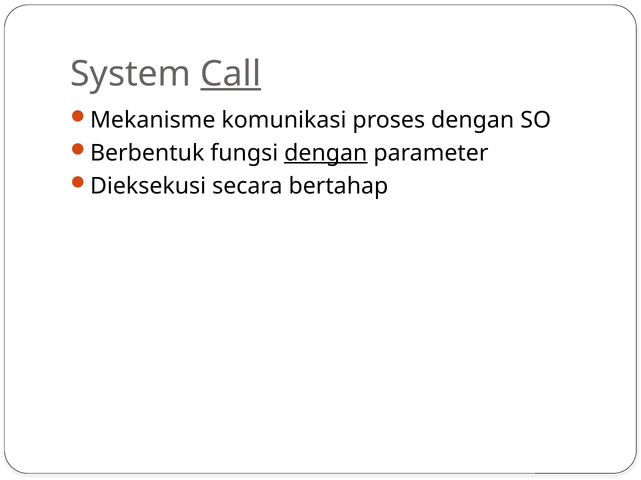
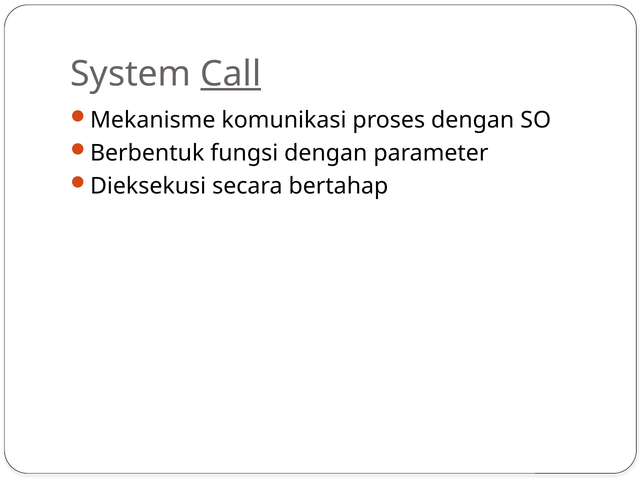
dengan at (326, 153) underline: present -> none
